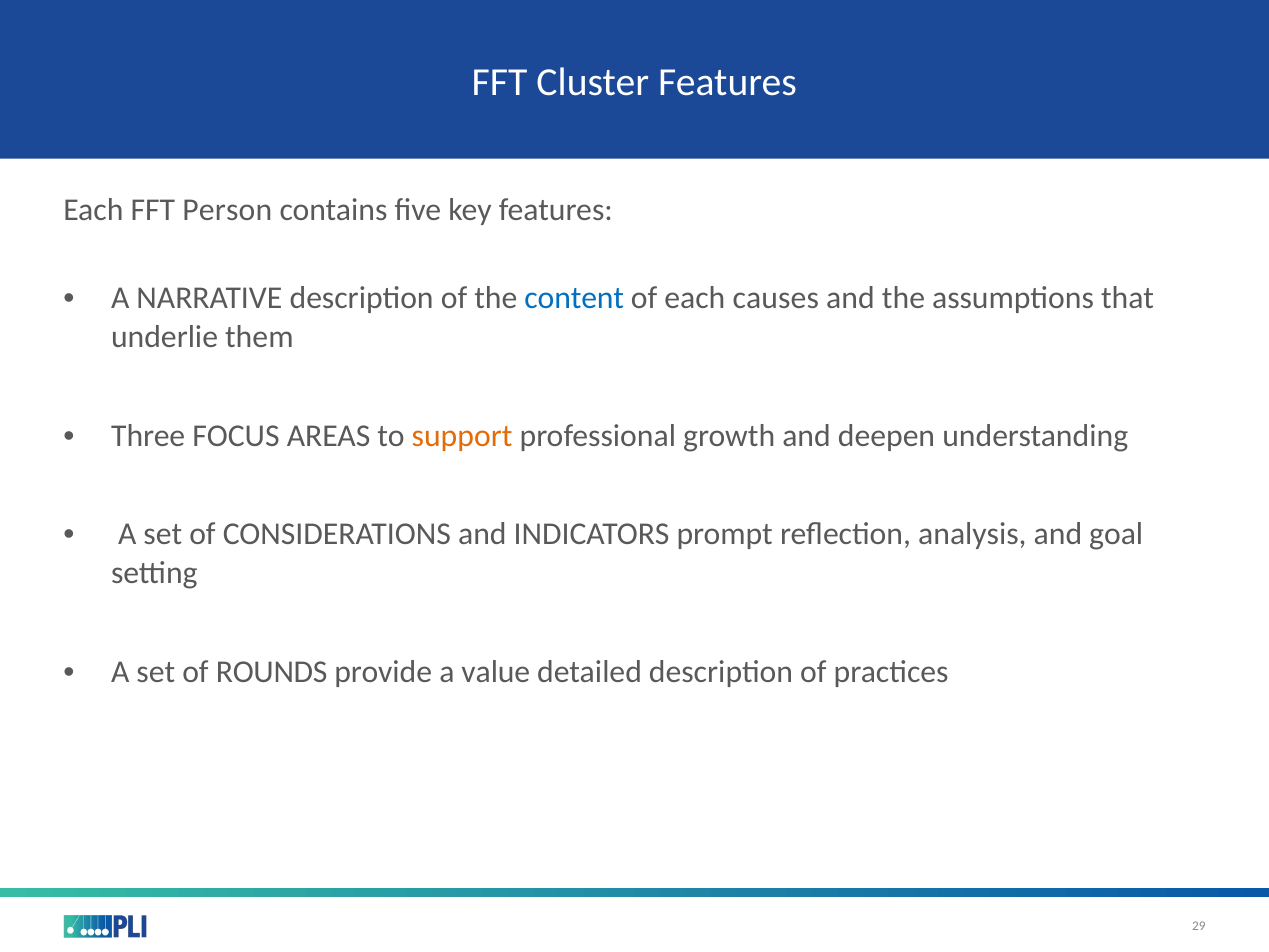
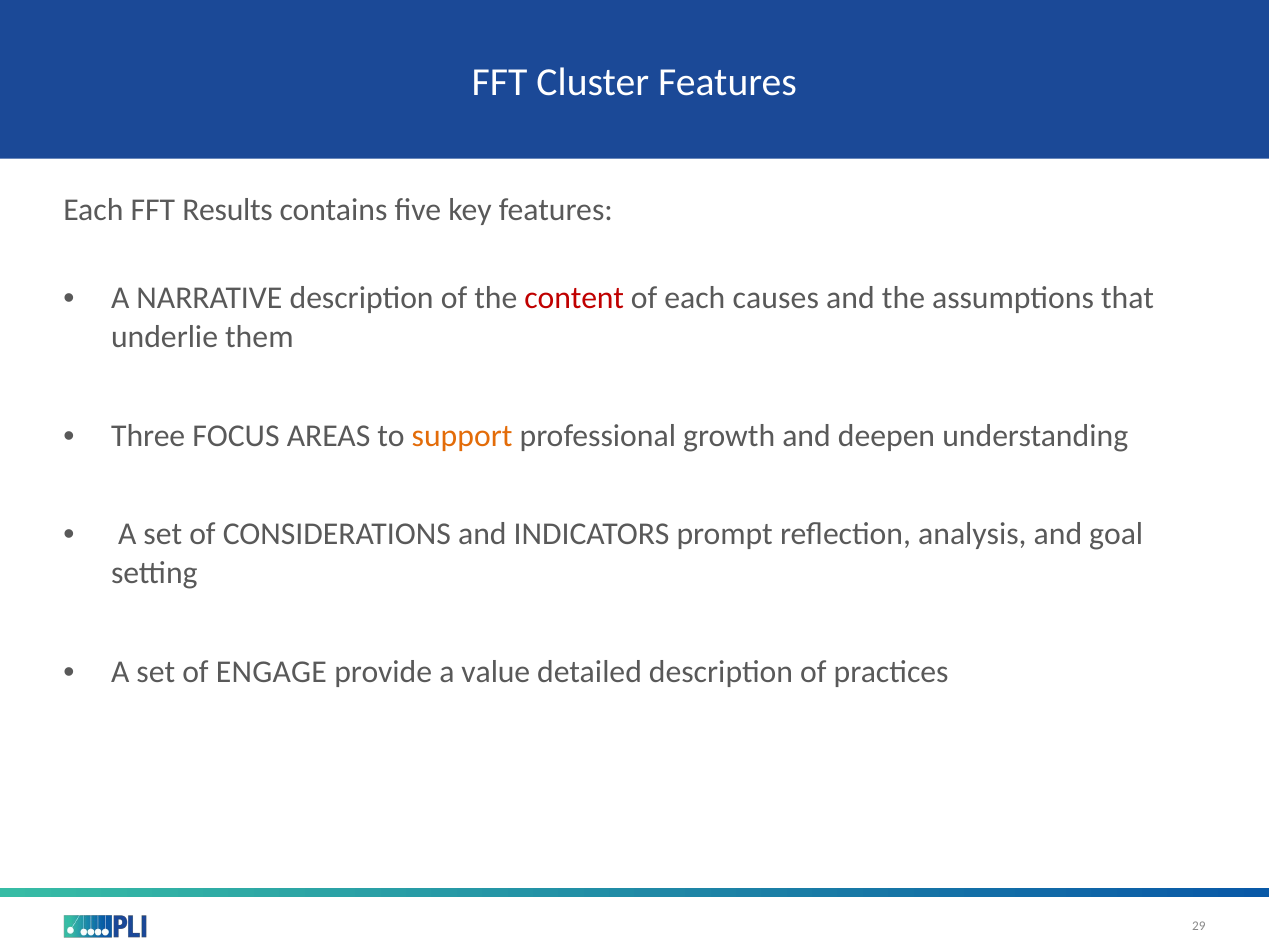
Person: Person -> Results
content colour: blue -> red
ROUNDS: ROUNDS -> ENGAGE
